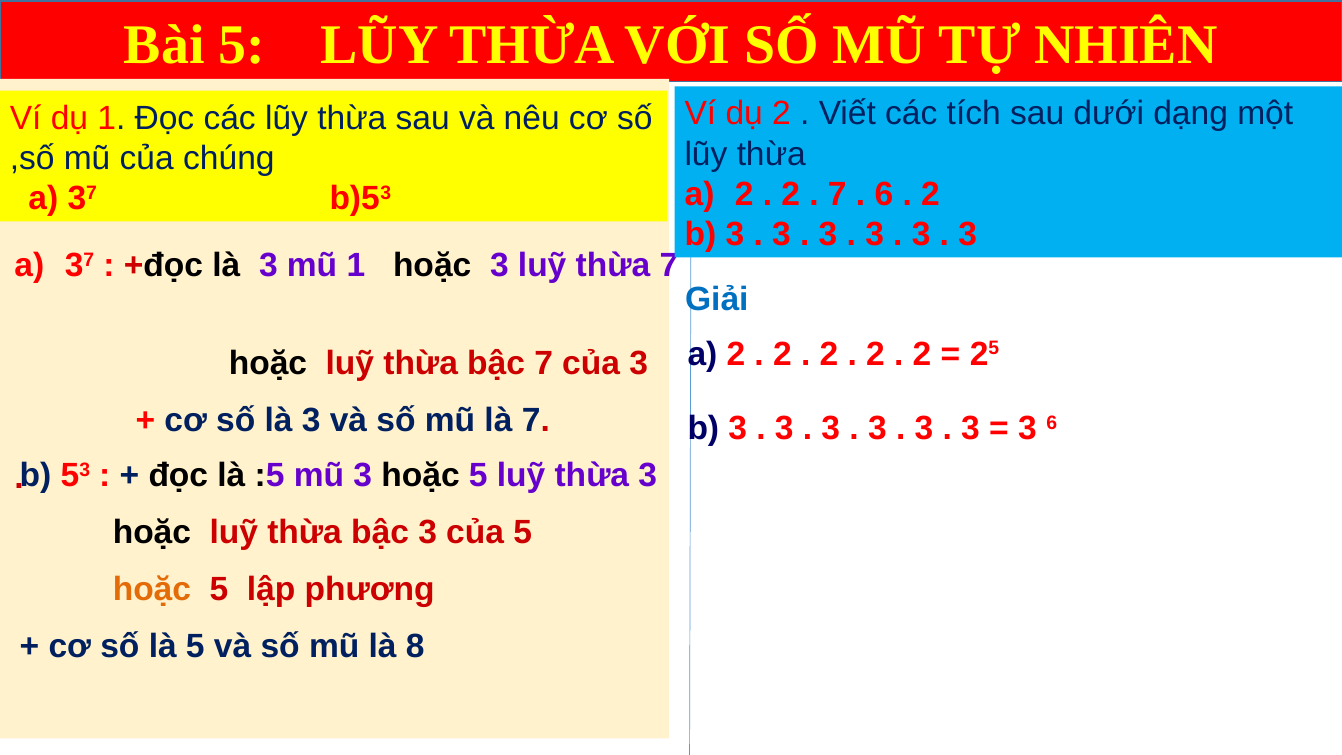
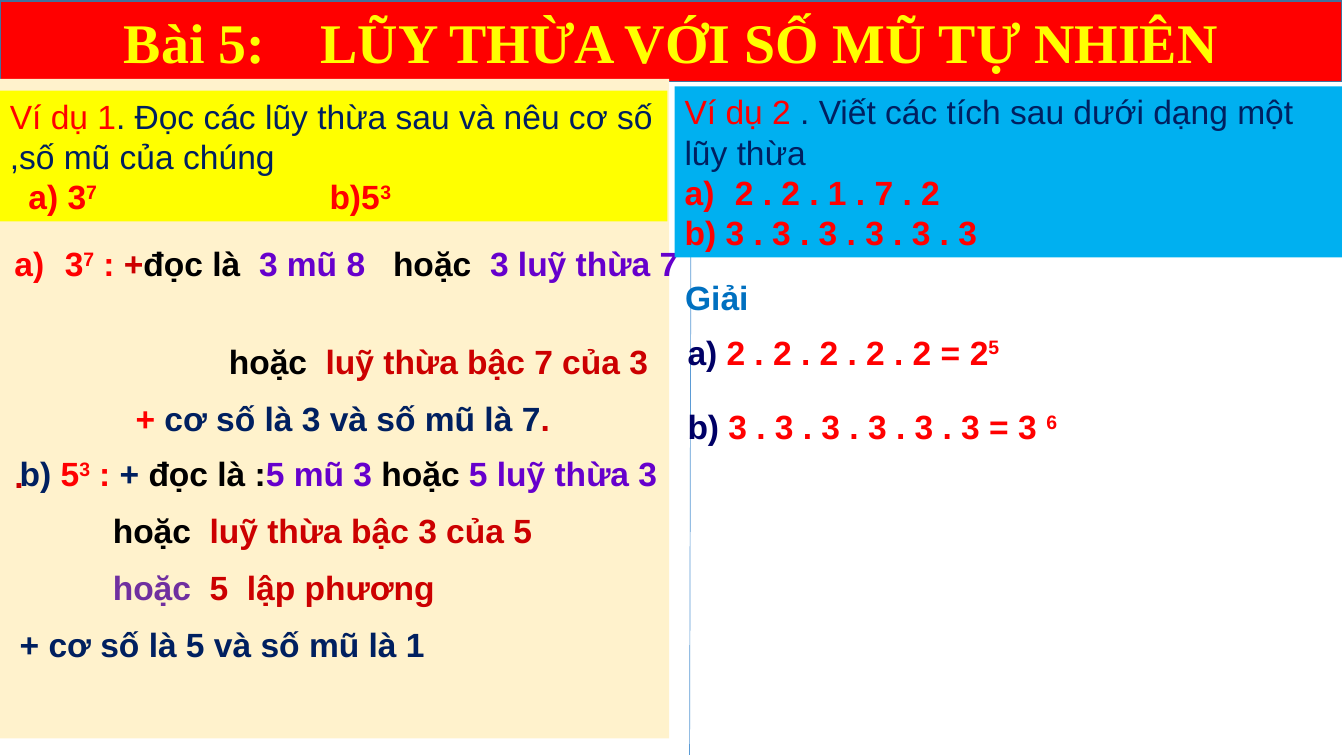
7 at (837, 194): 7 -> 1
6 at (884, 194): 6 -> 7
mũ 1: 1 -> 8
hoặc at (152, 590) colour: orange -> purple
là 8: 8 -> 1
